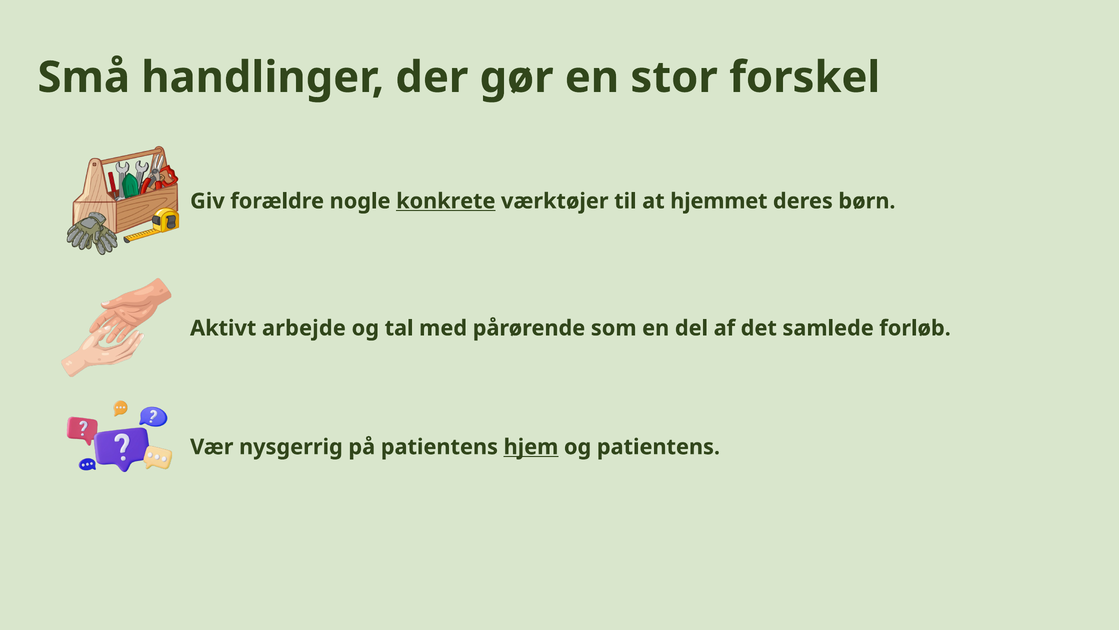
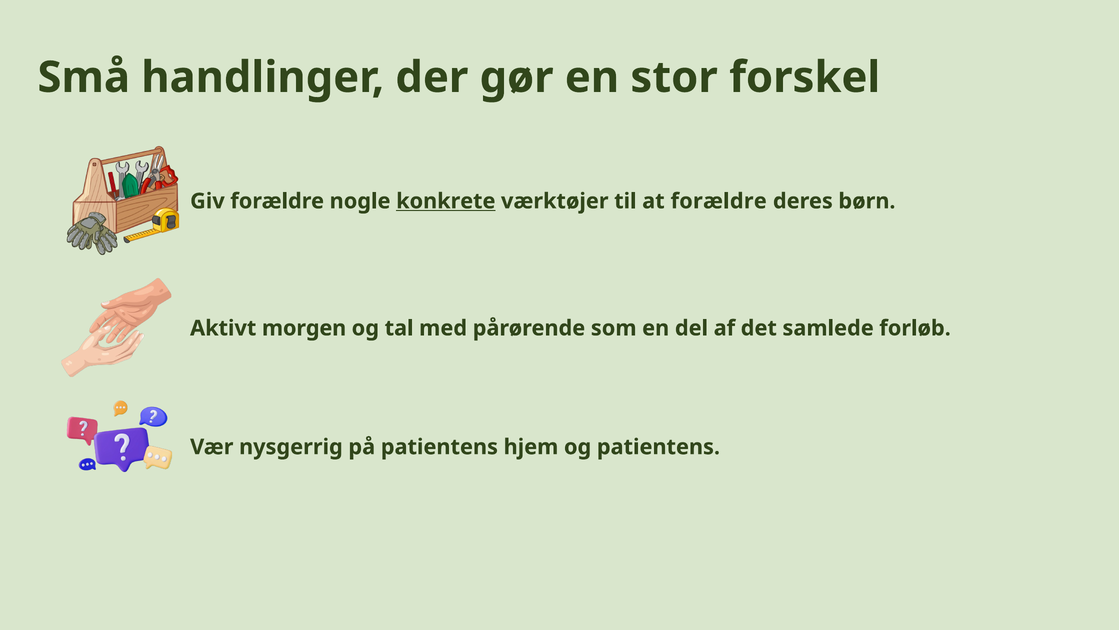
at hjemmet: hjemmet -> forældre
arbejde: arbejde -> morgen
hjem underline: present -> none
